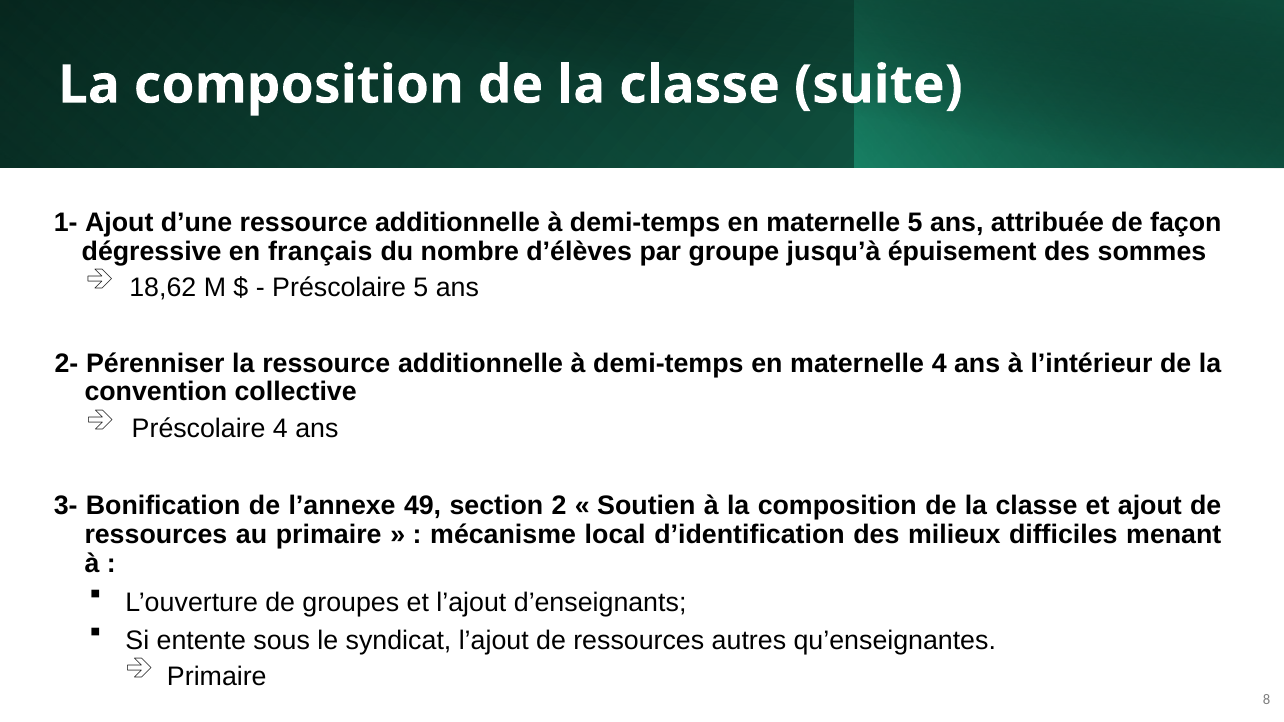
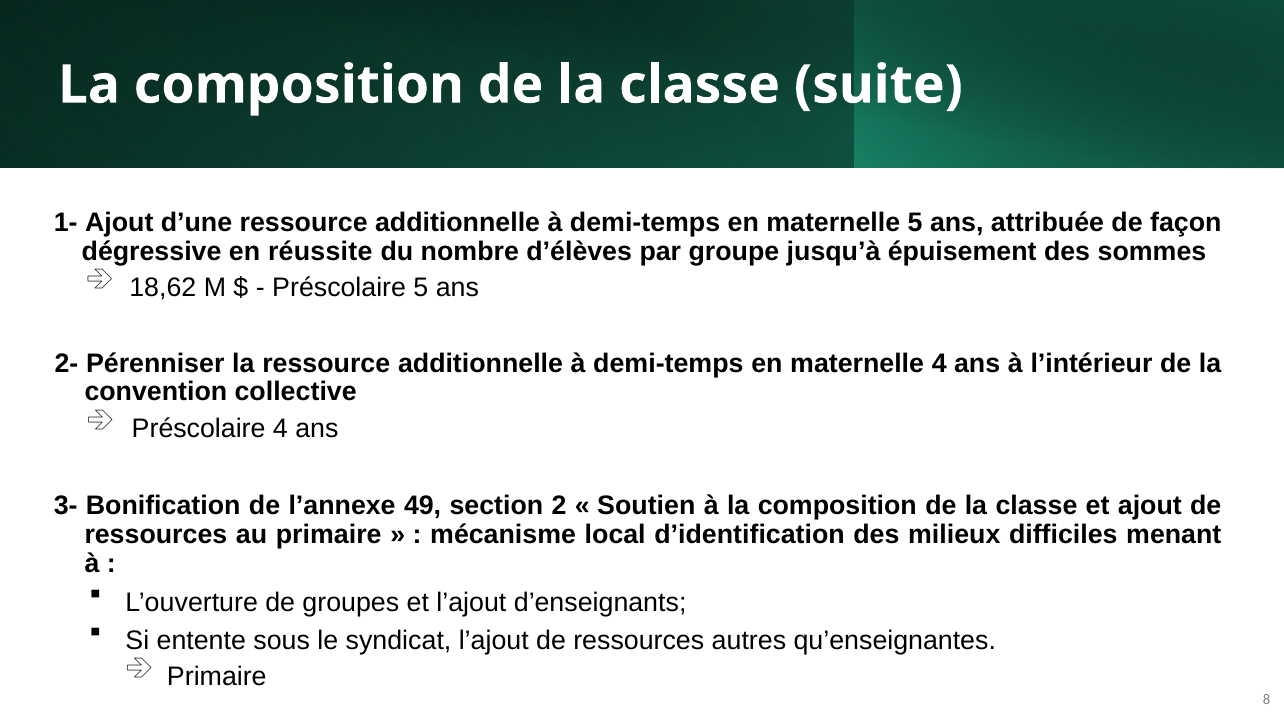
français: français -> réussite
